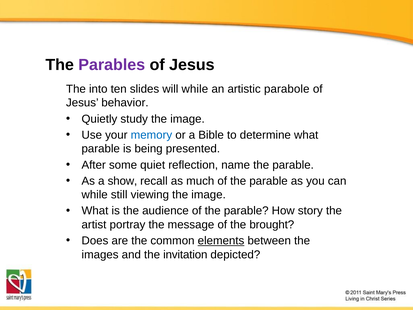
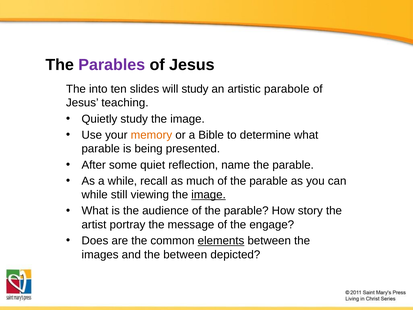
will while: while -> study
behavior: behavior -> teaching
memory colour: blue -> orange
a show: show -> while
image at (209, 195) underline: none -> present
brought: brought -> engage
the invitation: invitation -> between
